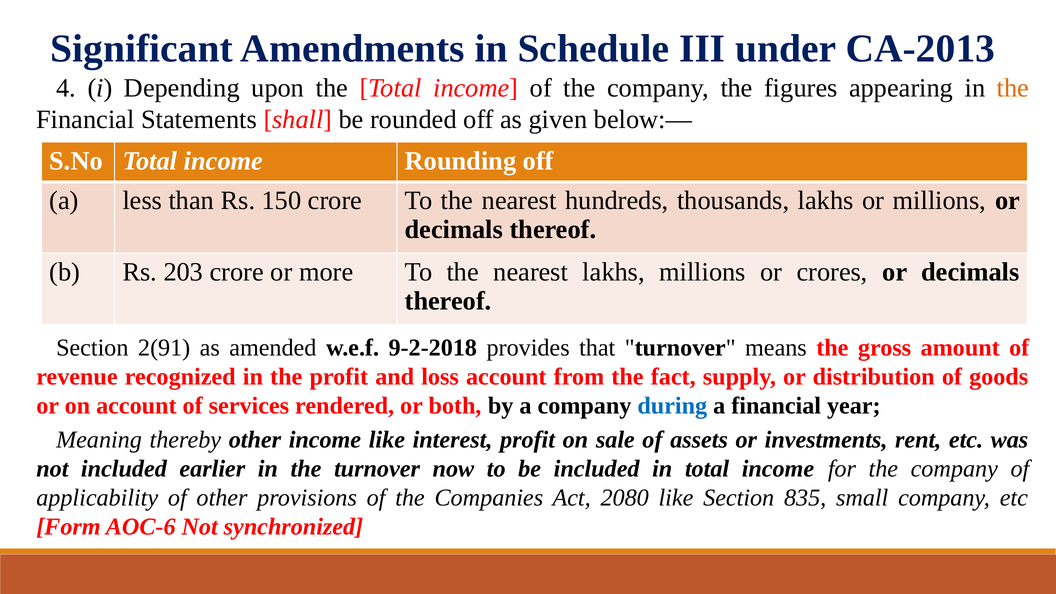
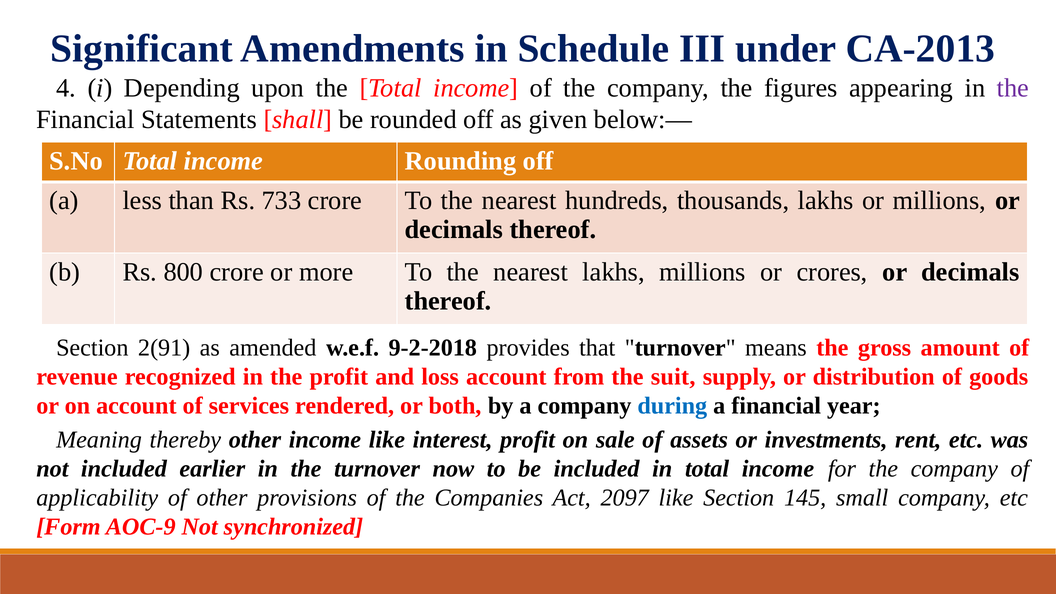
the at (1013, 88) colour: orange -> purple
150: 150 -> 733
203: 203 -> 800
fact: fact -> suit
2080: 2080 -> 2097
835: 835 -> 145
AOC-6: AOC-6 -> AOC-9
